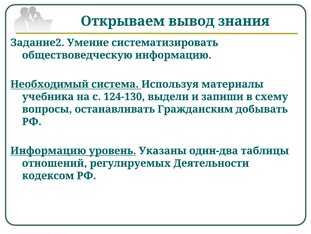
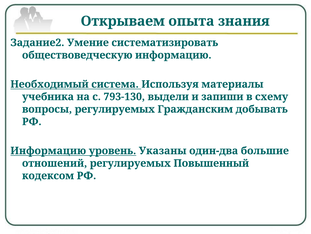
вывод: вывод -> опыта
124-130: 124-130 -> 793-130
вопросы останавливать: останавливать -> регулируемых
таблицы: таблицы -> большие
Деятельности: Деятельности -> Повышенный
